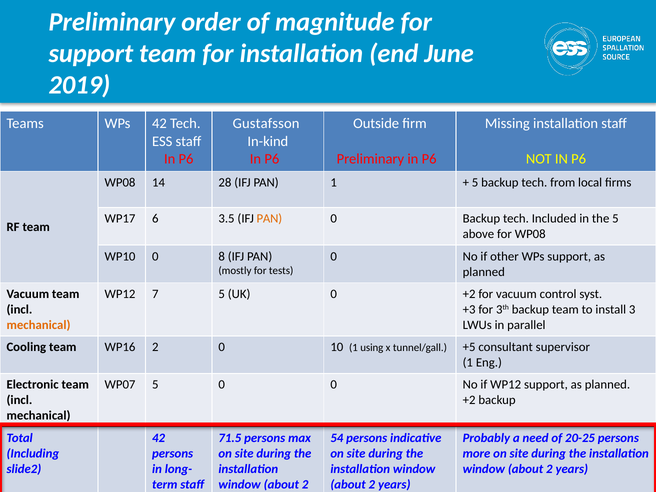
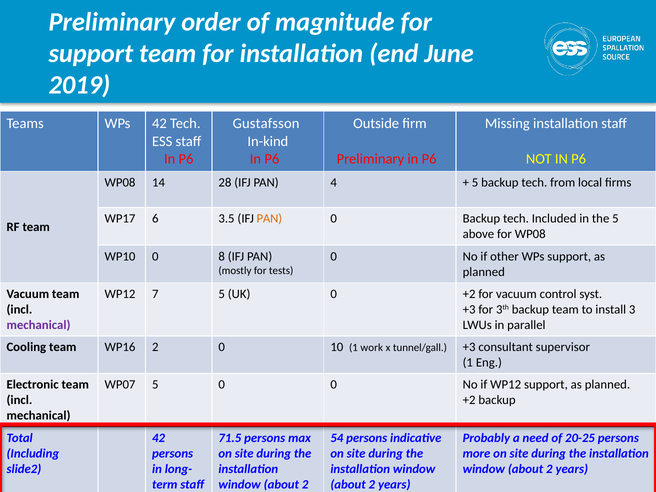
PAN 1: 1 -> 4
mechanical at (39, 325) colour: orange -> purple
using: using -> work
tunnel/gall +5: +5 -> +3
